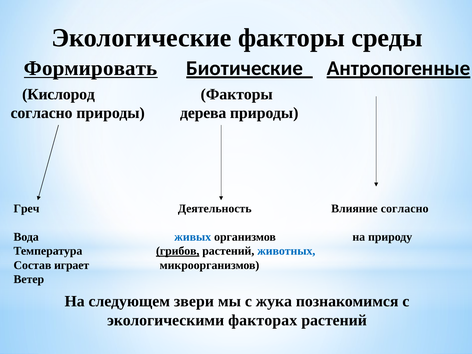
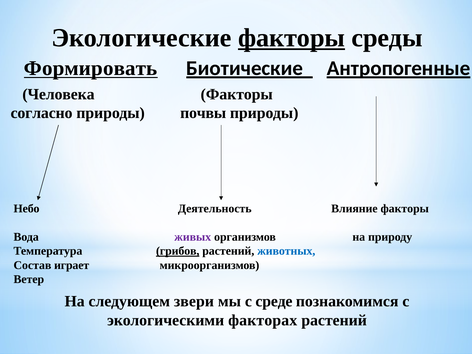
факторы at (292, 38) underline: none -> present
Кислород: Кислород -> Человека
дерева: дерева -> почвы
Греч: Греч -> Небо
Влияние согласно: согласно -> факторы
живых colour: blue -> purple
жука: жука -> среде
